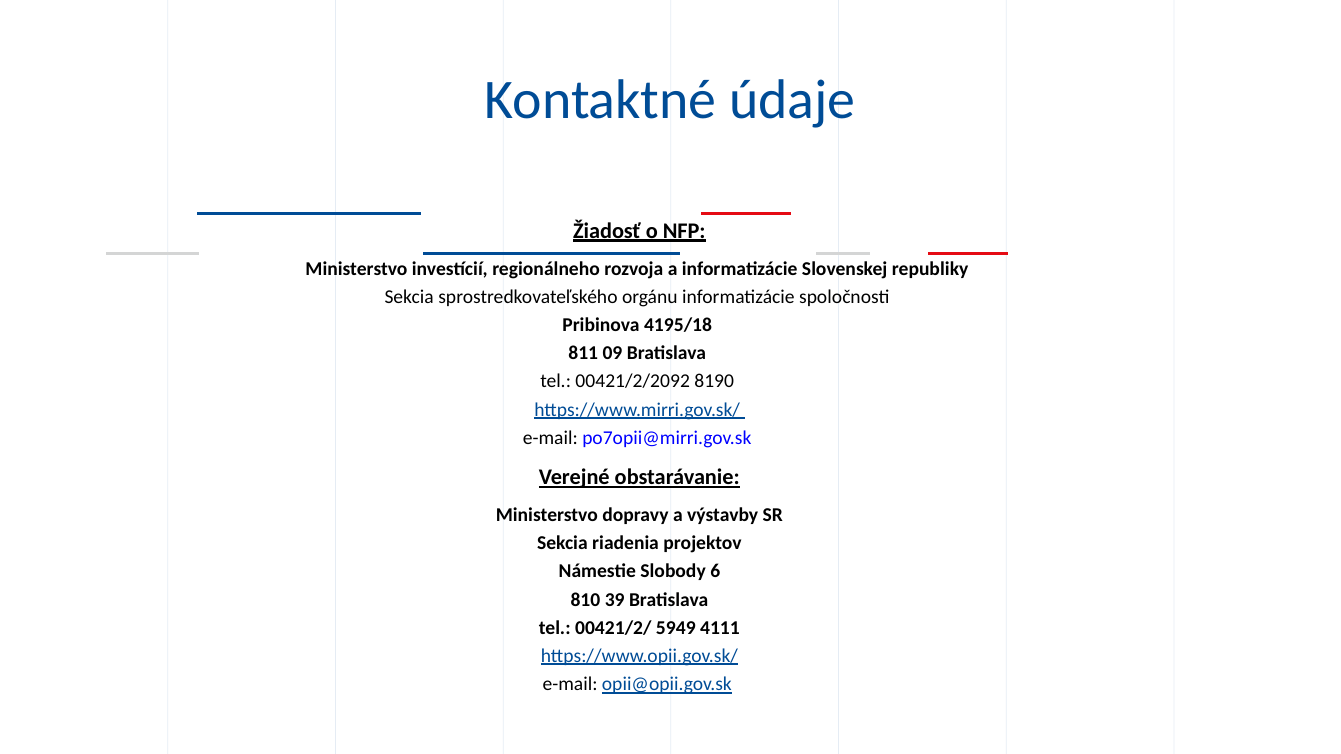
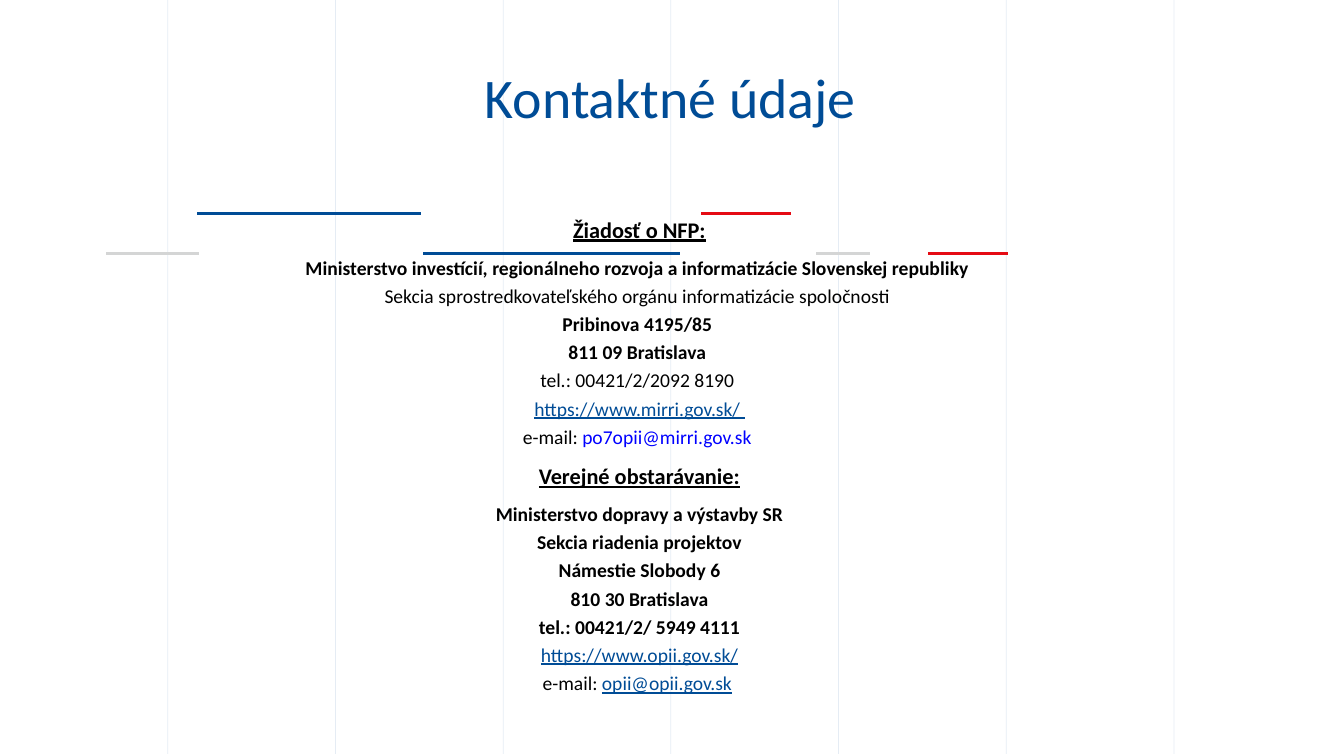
4195/18: 4195/18 -> 4195/85
39: 39 -> 30
